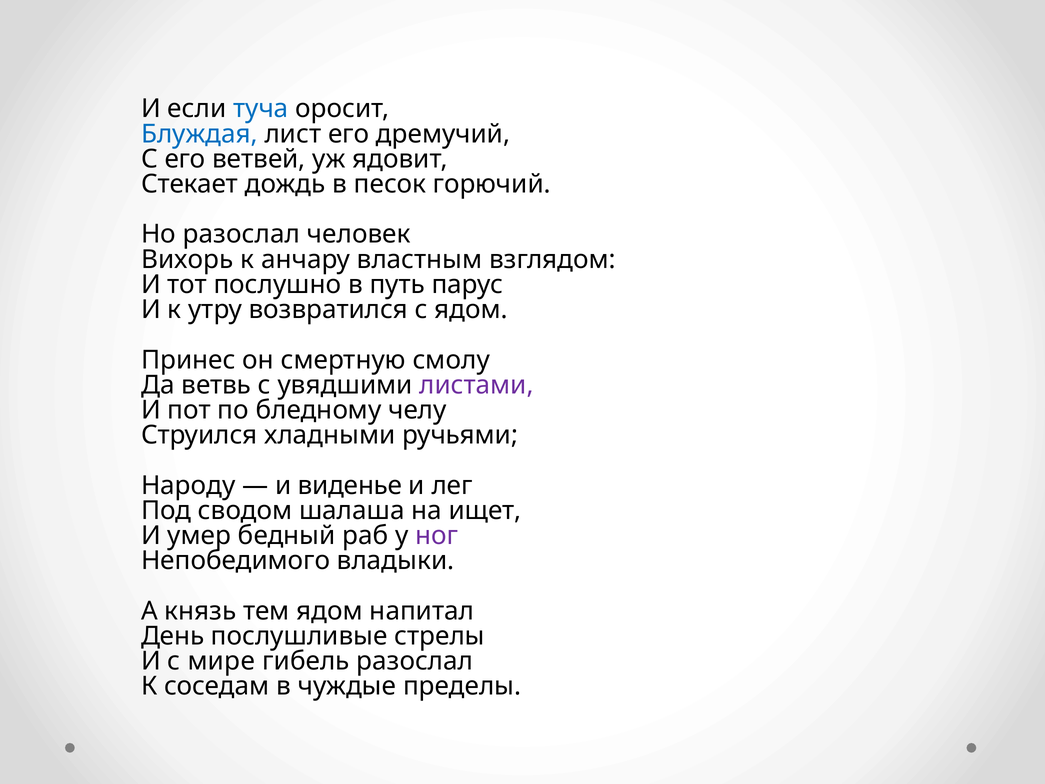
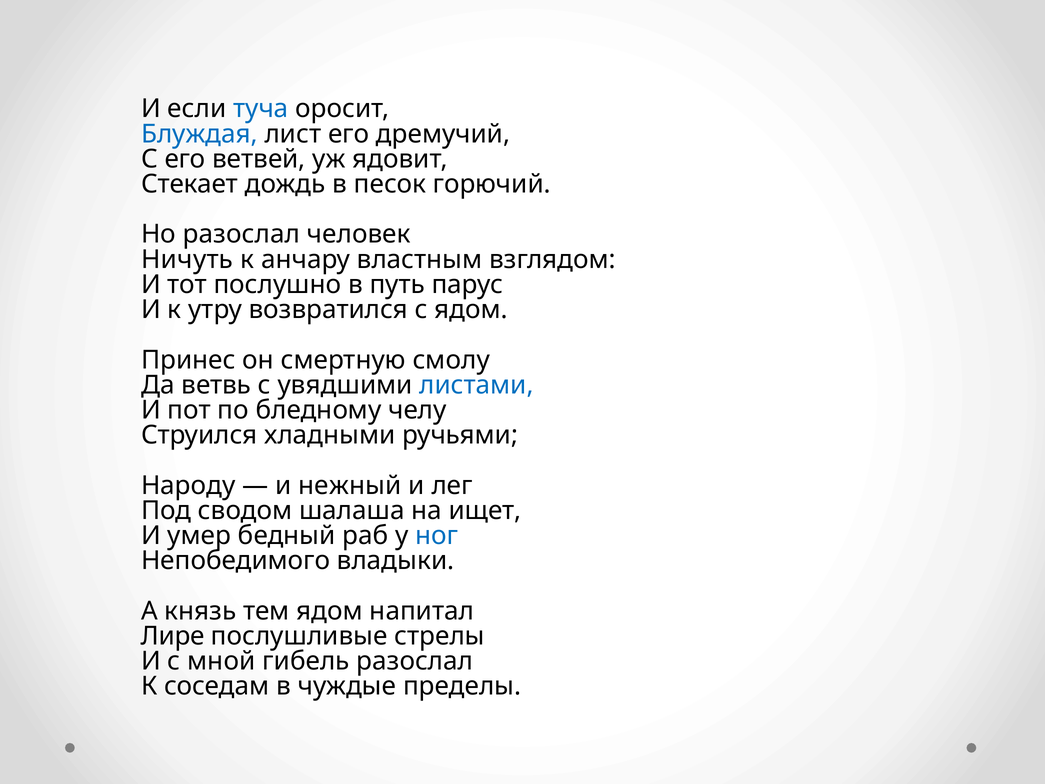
Вихорь: Вихорь -> Ничуть
листами colour: purple -> blue
виденье: виденье -> нежный
ног colour: purple -> blue
День: День -> Лире
мире: мире -> мной
